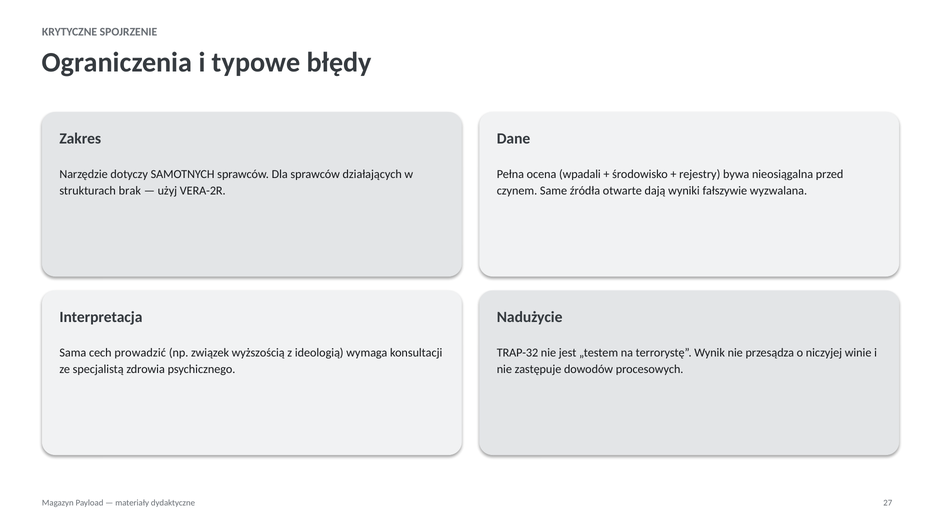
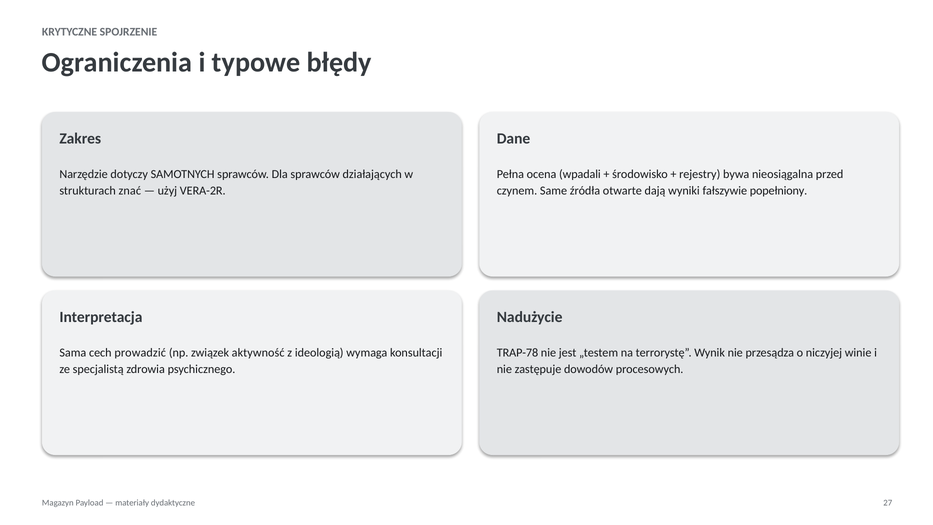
brak: brak -> znać
wyzwalana: wyzwalana -> popełniony
wyższością: wyższością -> aktywność
TRAP-32: TRAP-32 -> TRAP-78
